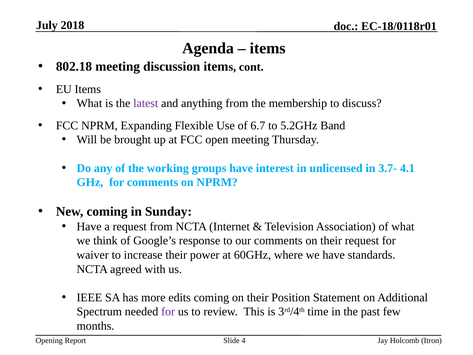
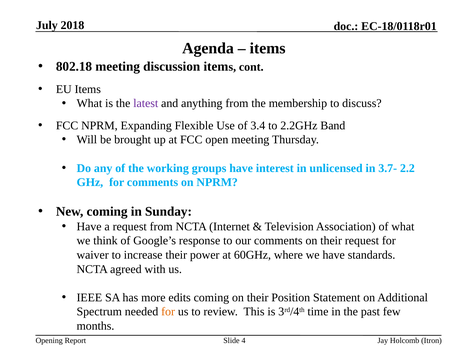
6.7: 6.7 -> 3.4
5.2GHz: 5.2GHz -> 2.2GHz
4.1: 4.1 -> 2.2
for at (168, 311) colour: purple -> orange
